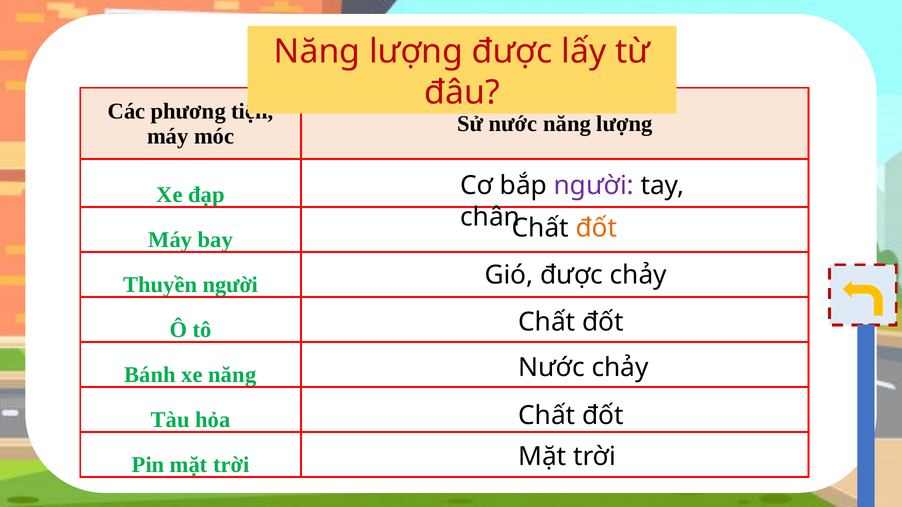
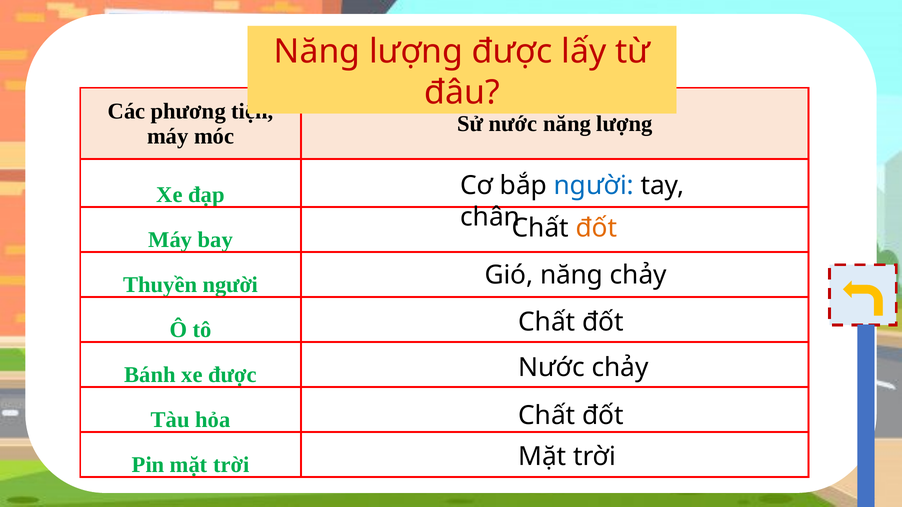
người at (594, 186) colour: purple -> blue
Gió được: được -> năng
xe năng: năng -> được
